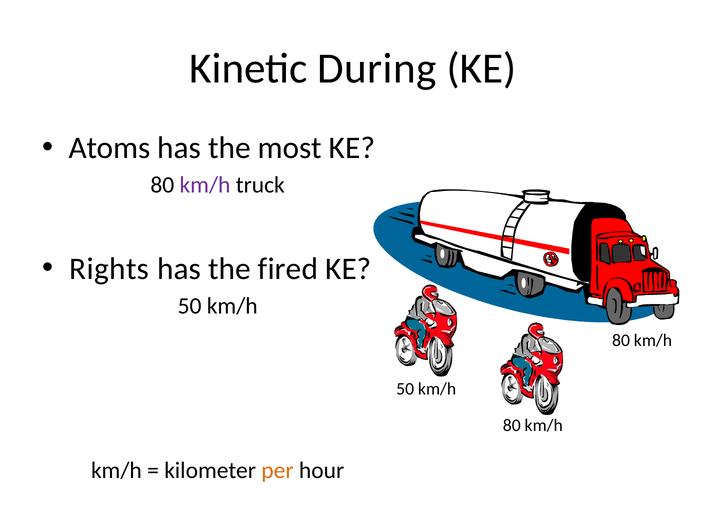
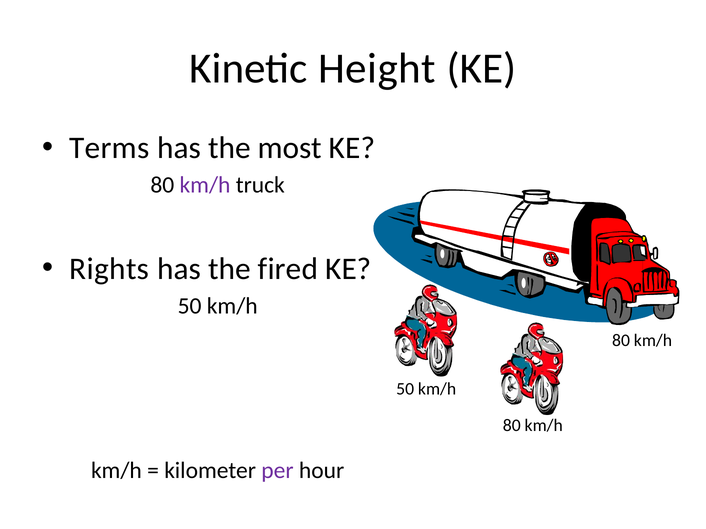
During: During -> Height
Atoms: Atoms -> Terms
per colour: orange -> purple
